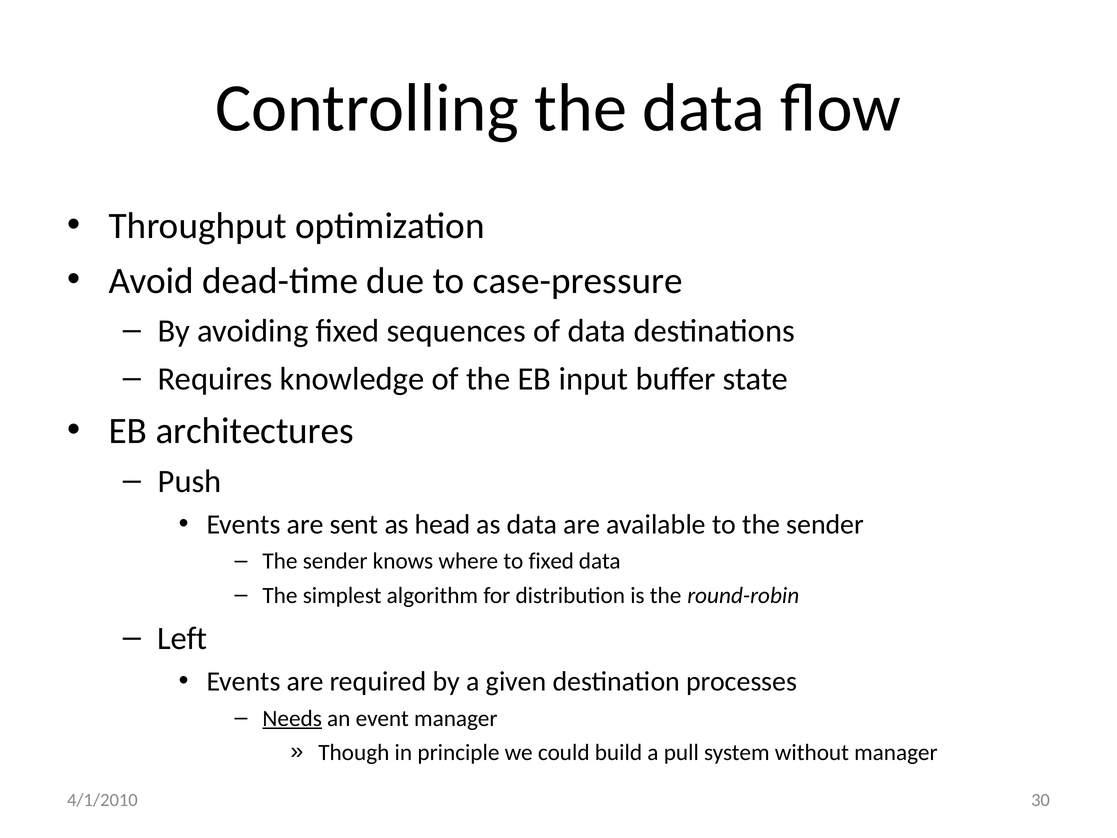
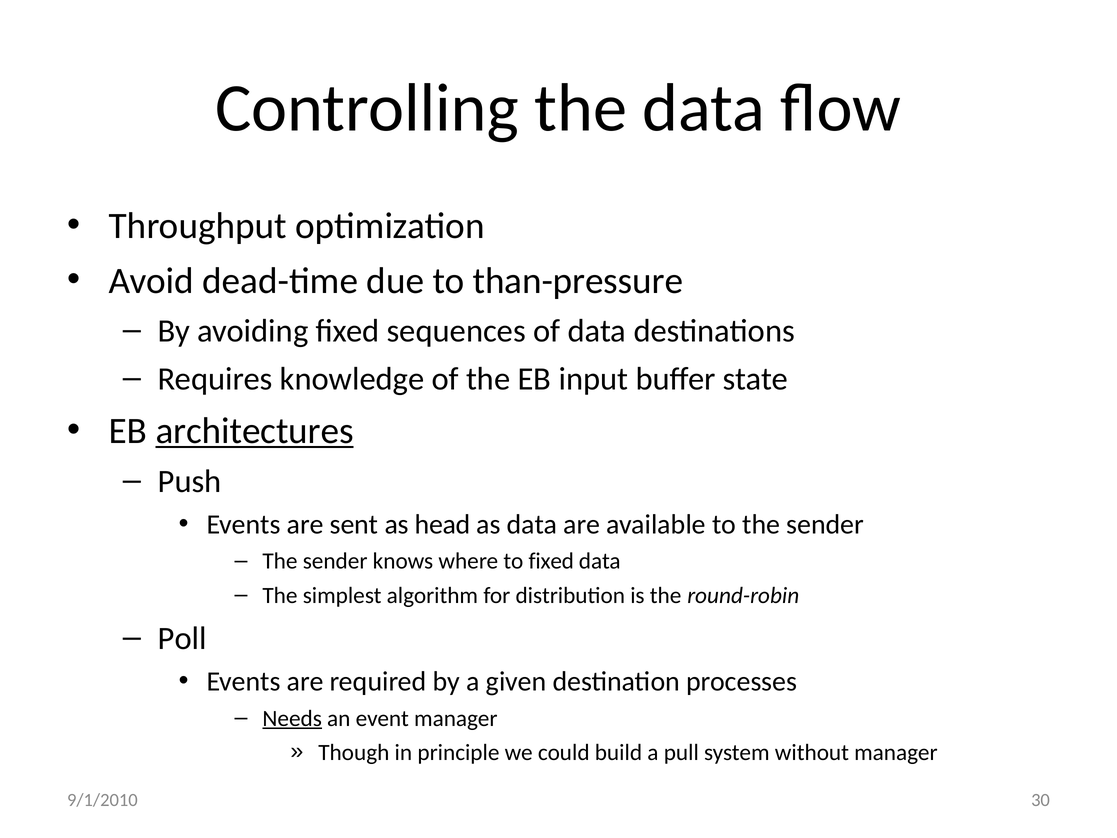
case-pressure: case-pressure -> than-pressure
architectures underline: none -> present
Left: Left -> Poll
4/1/2010: 4/1/2010 -> 9/1/2010
